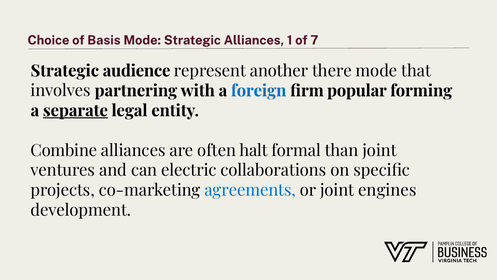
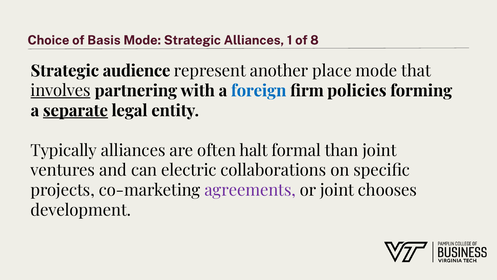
7: 7 -> 8
there: there -> place
involves underline: none -> present
popular: popular -> policies
Combine: Combine -> Typically
agreements colour: blue -> purple
engines: engines -> chooses
